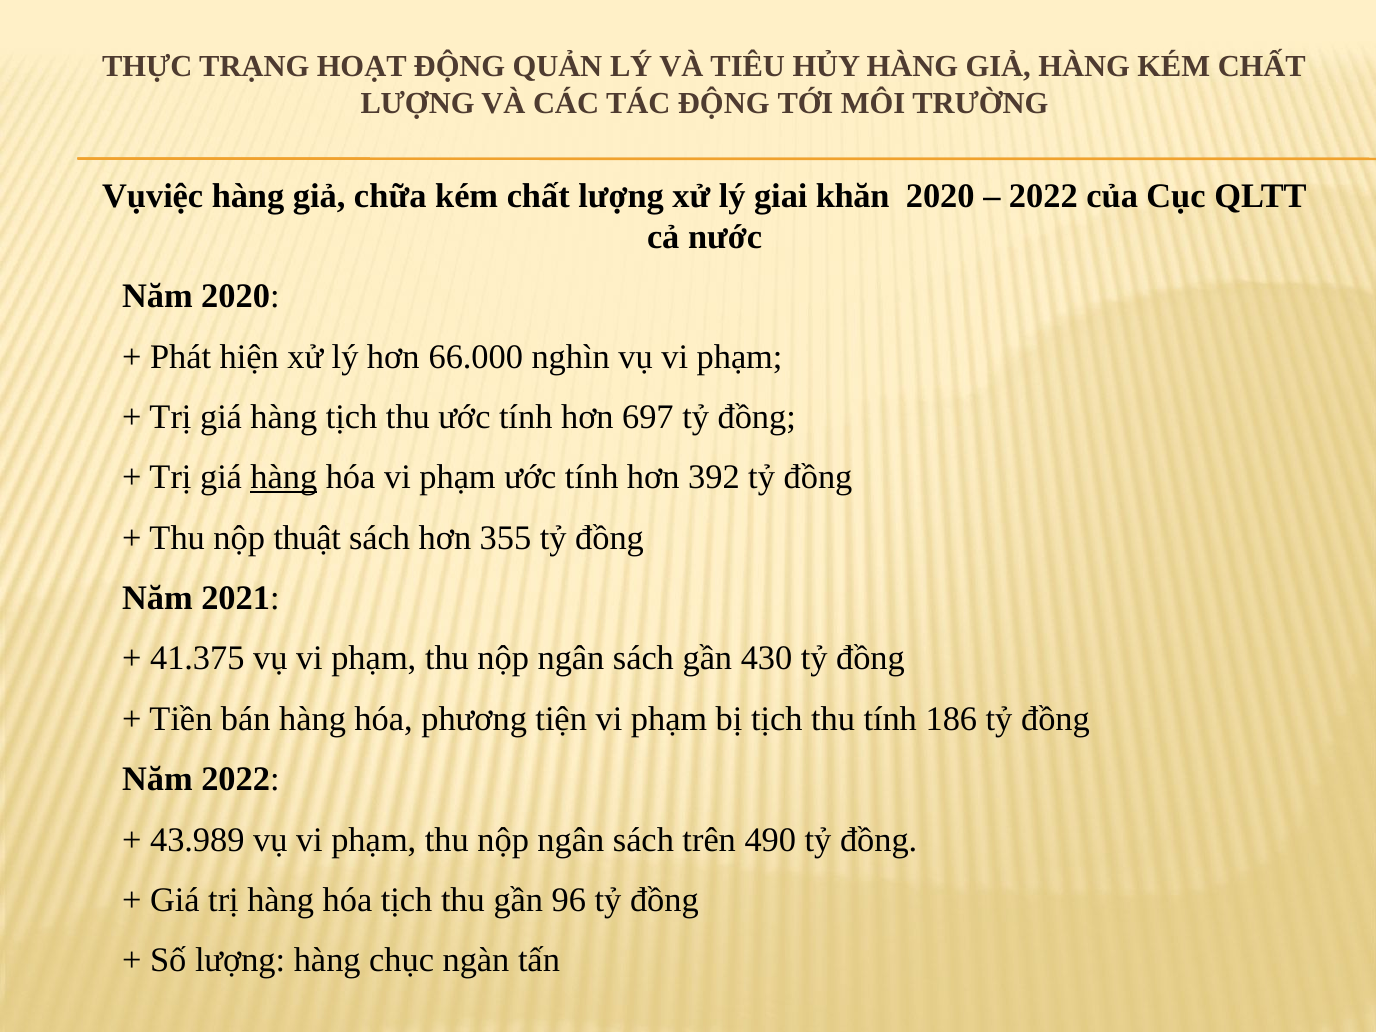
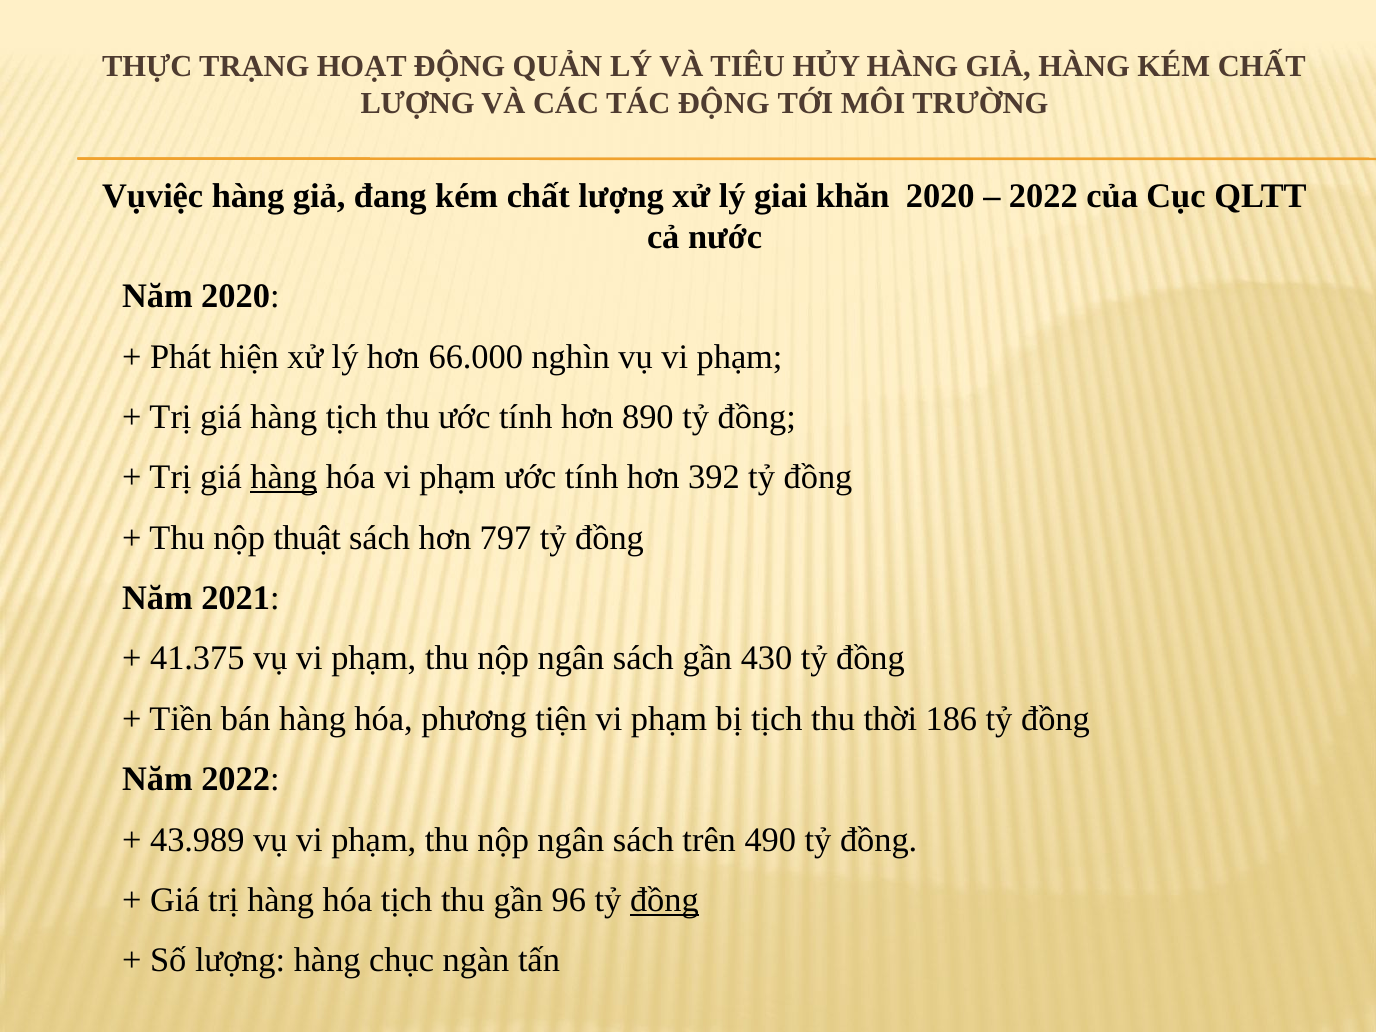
chữa: chữa -> đang
697: 697 -> 890
355: 355 -> 797
thu tính: tính -> thời
đồng at (664, 900) underline: none -> present
